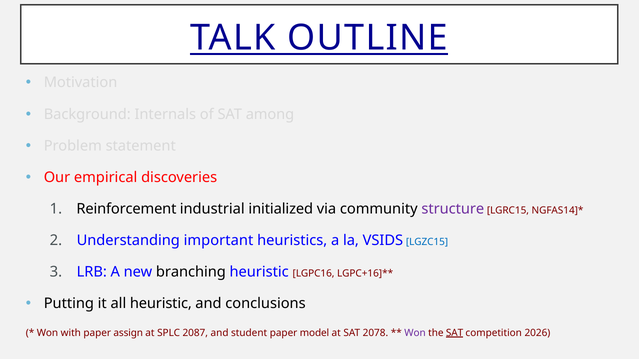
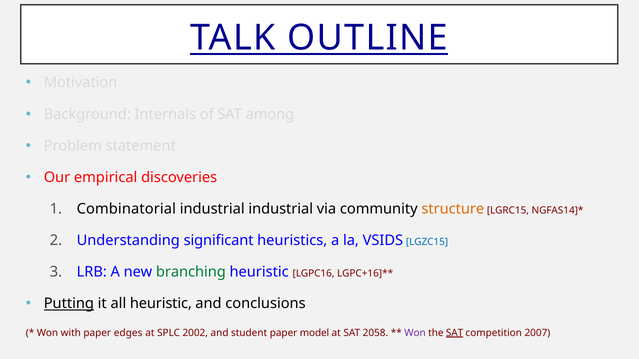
Reinforcement: Reinforcement -> Combinatorial
industrial initialized: initialized -> industrial
structure colour: purple -> orange
important: important -> significant
branching colour: black -> green
Putting underline: none -> present
assign: assign -> edges
2087: 2087 -> 2002
2078: 2078 -> 2058
2026: 2026 -> 2007
